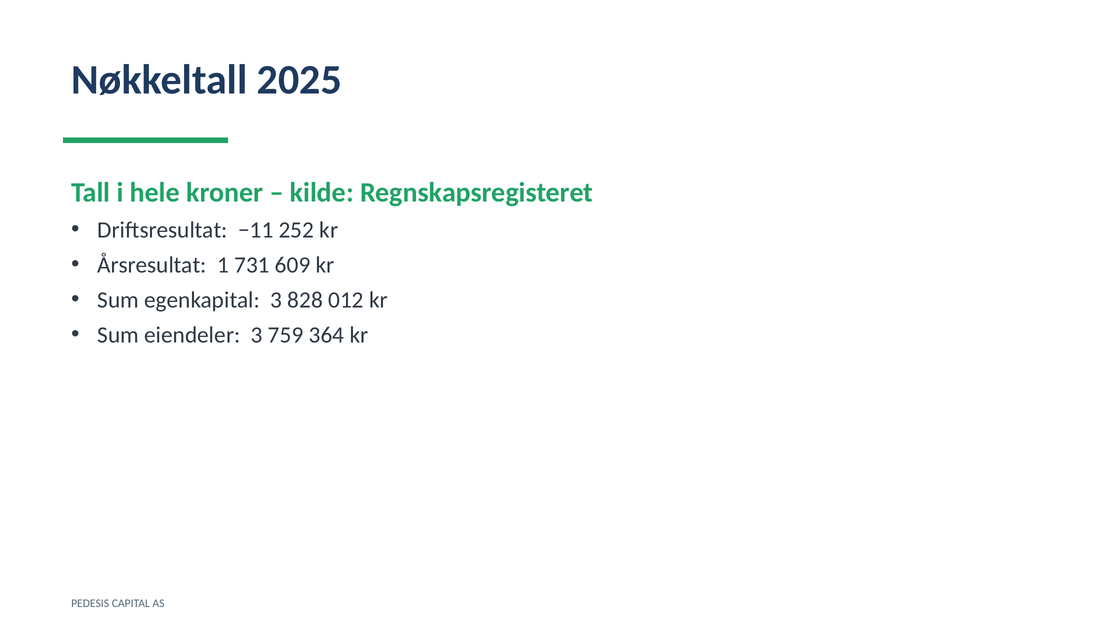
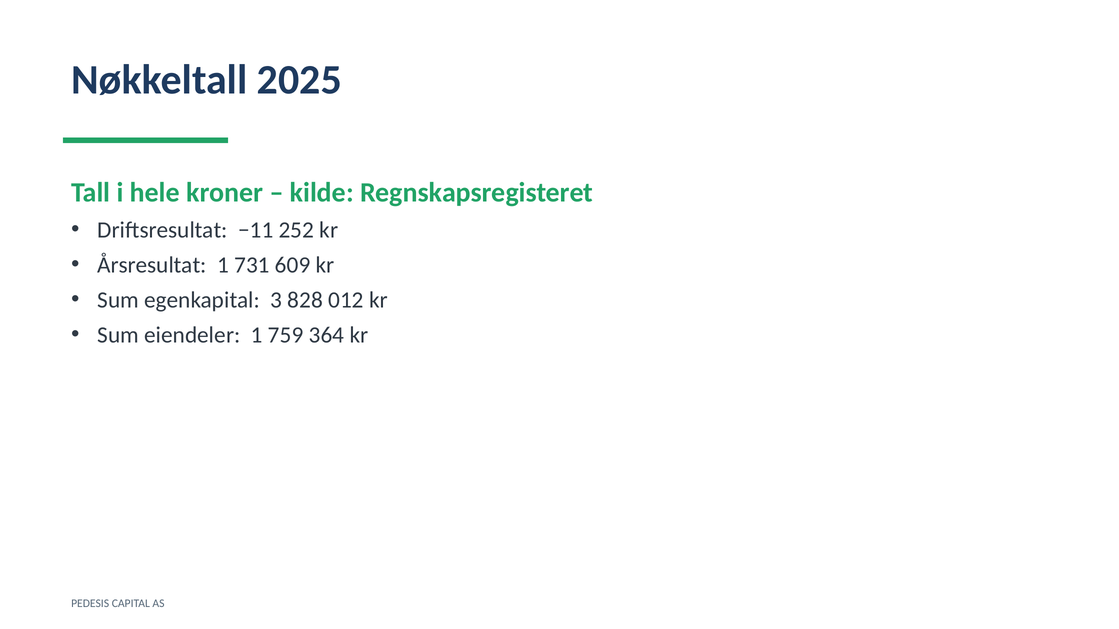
eiendeler 3: 3 -> 1
